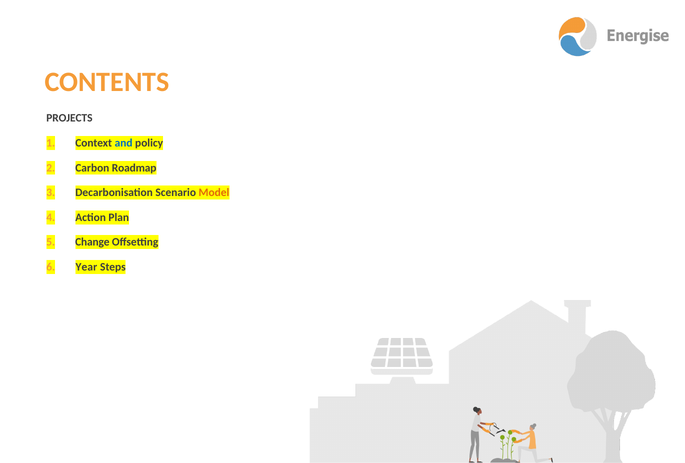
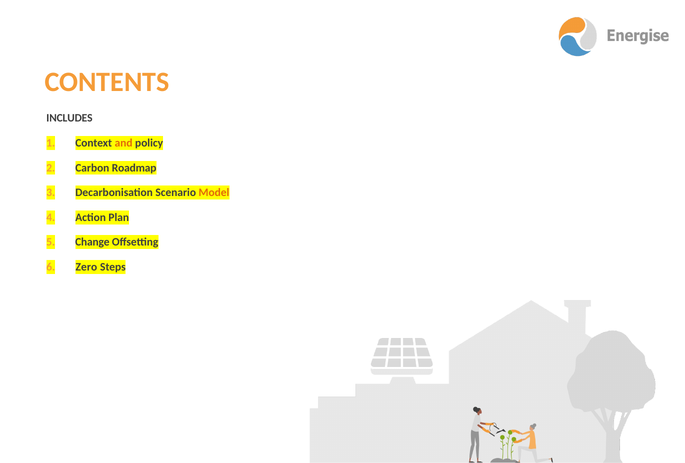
PROJECTS: PROJECTS -> INCLUDES
and colour: blue -> orange
Year: Year -> Zero
